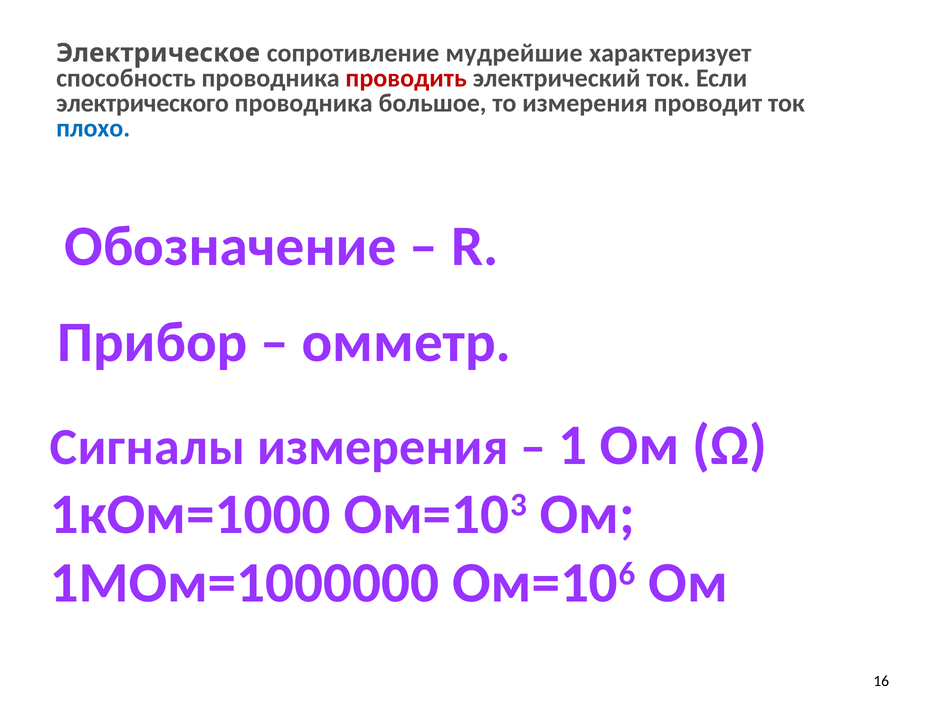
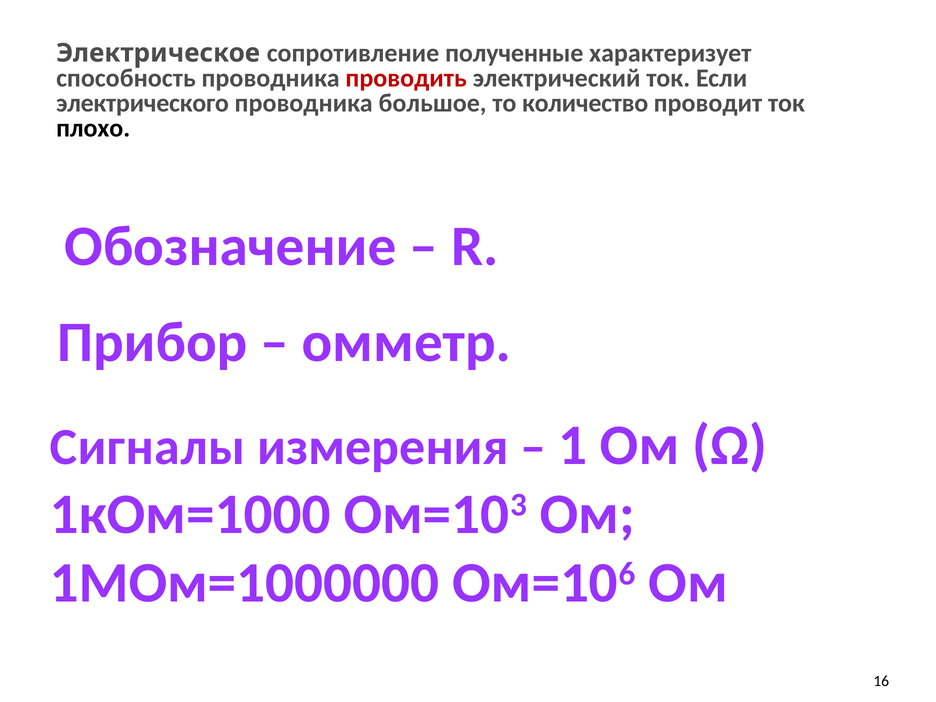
мудрейшие: мудрейшие -> полученные
то измерения: измерения -> количество
плохо colour: blue -> black
